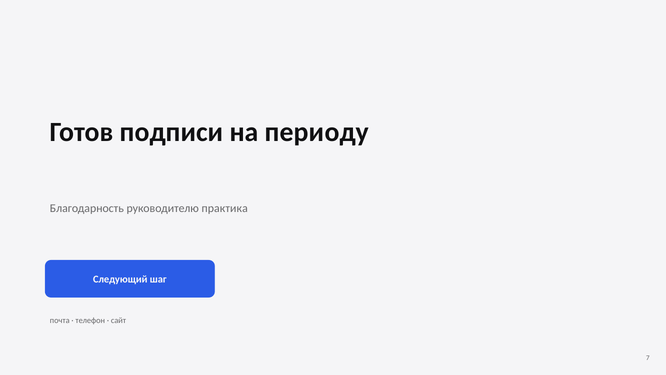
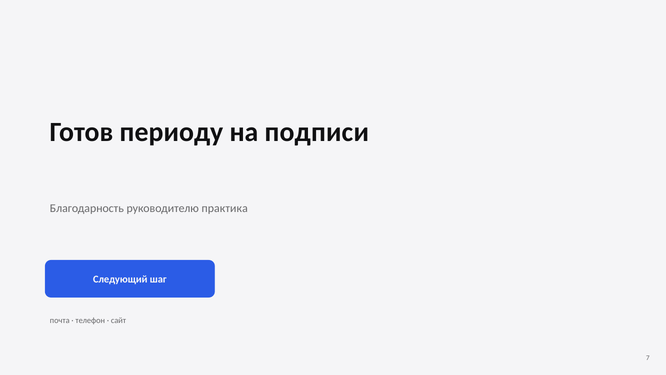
подписи: подписи -> периоду
периоду: периоду -> подписи
